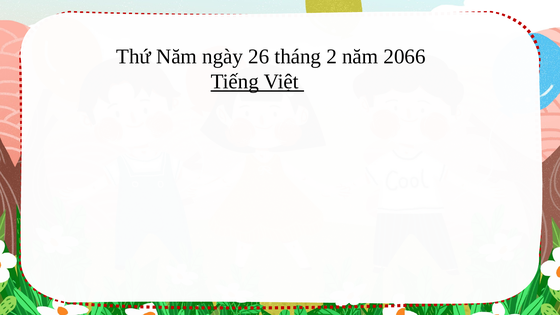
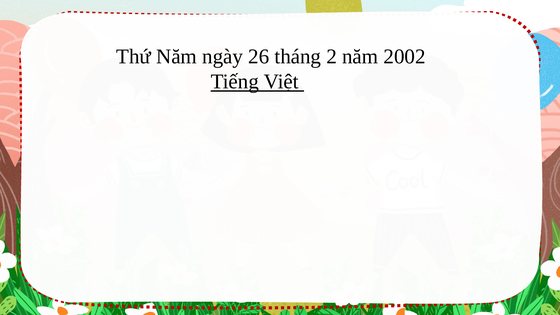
2066: 2066 -> 2002
